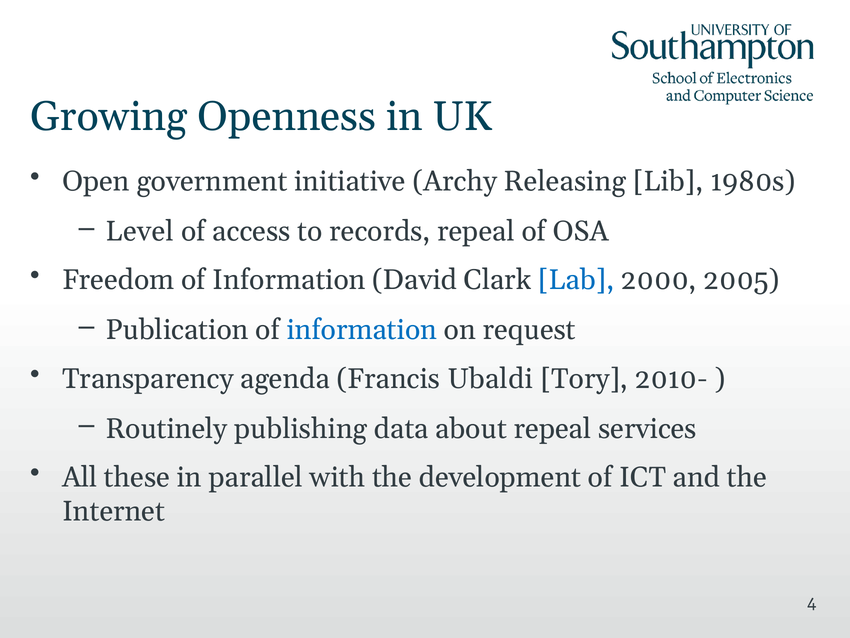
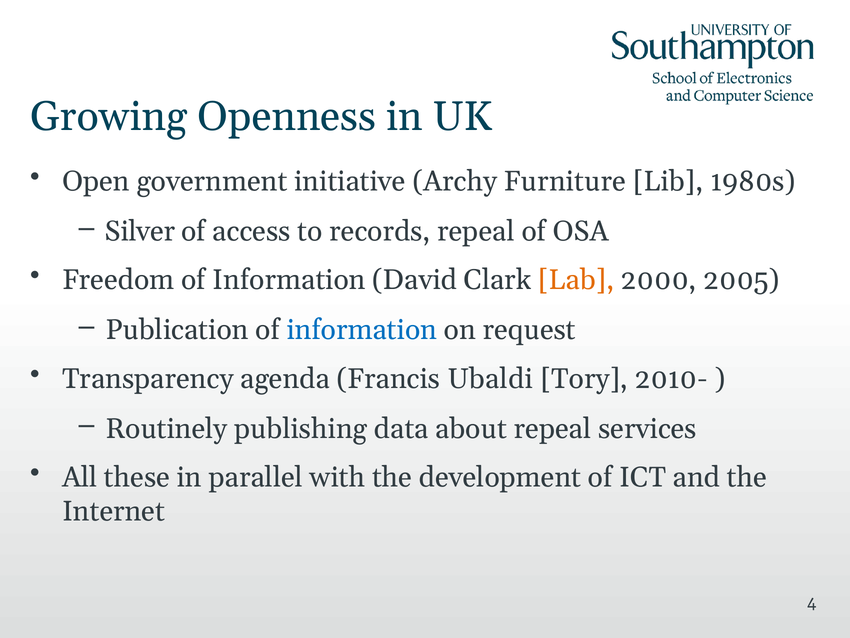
Releasing: Releasing -> Furniture
Level: Level -> Silver
Lab colour: blue -> orange
